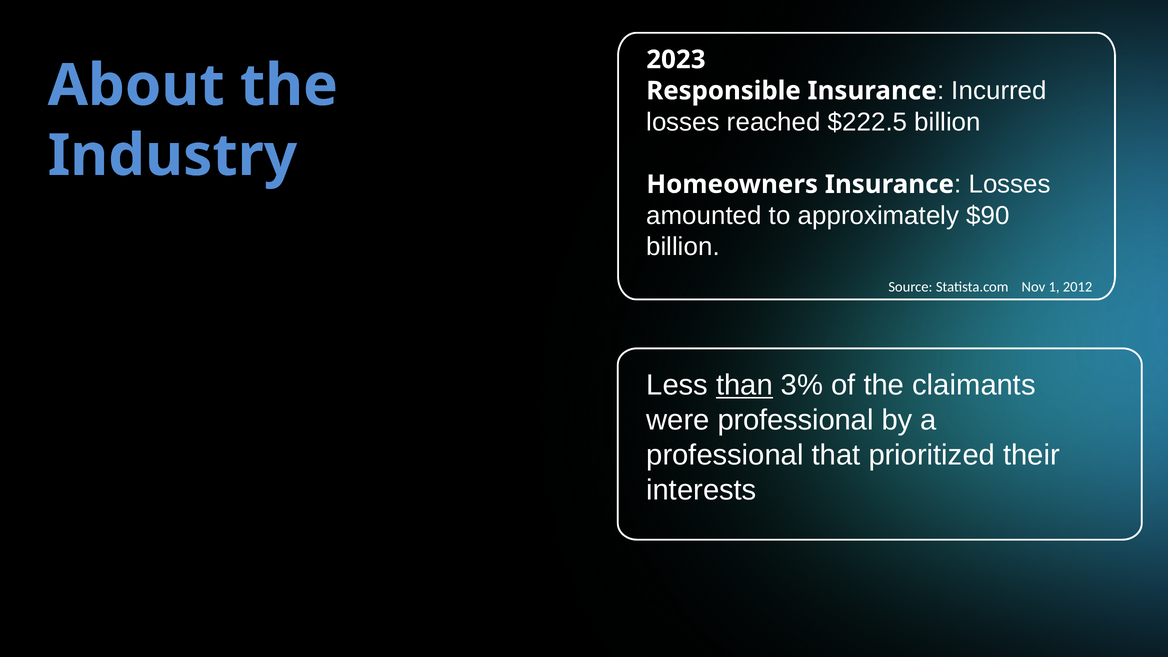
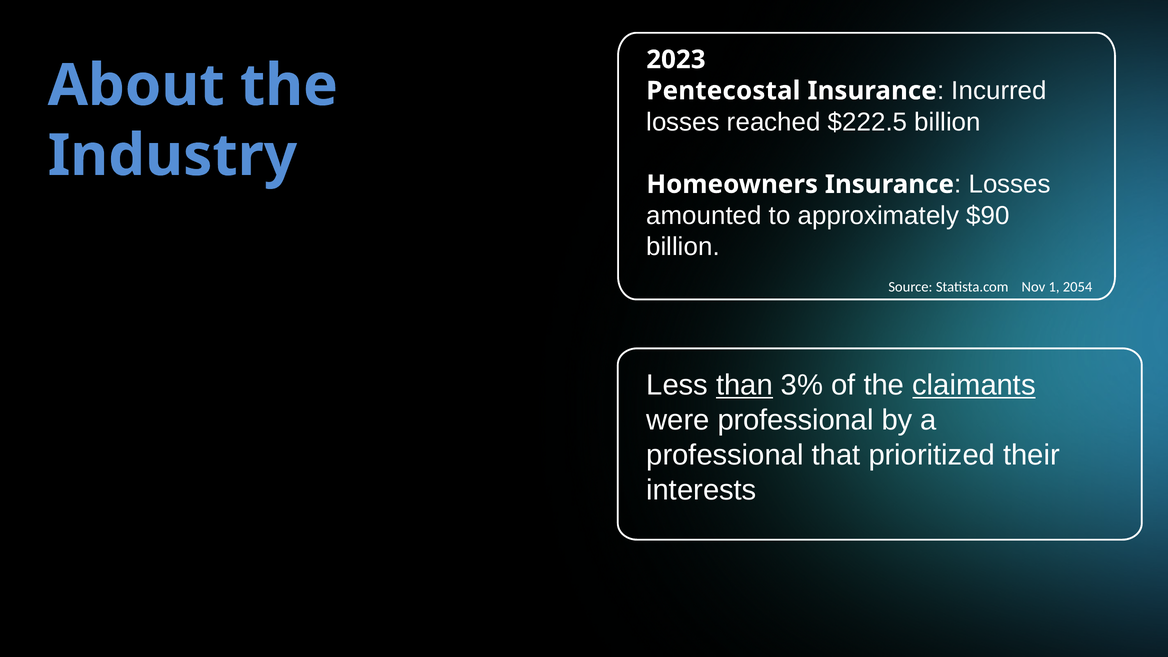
Responsible: Responsible -> Pentecostal
2012: 2012 -> 2054
claimants underline: none -> present
